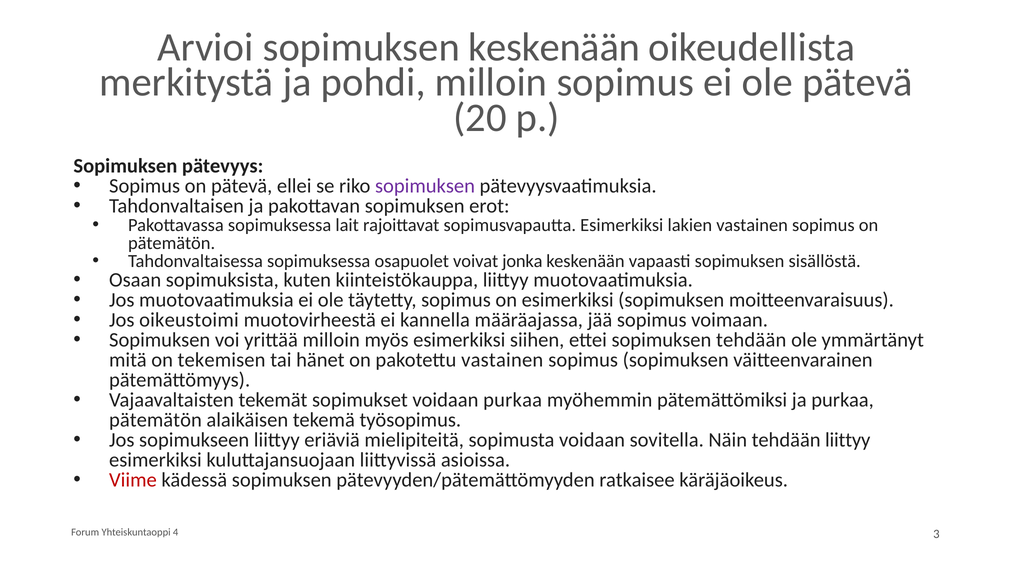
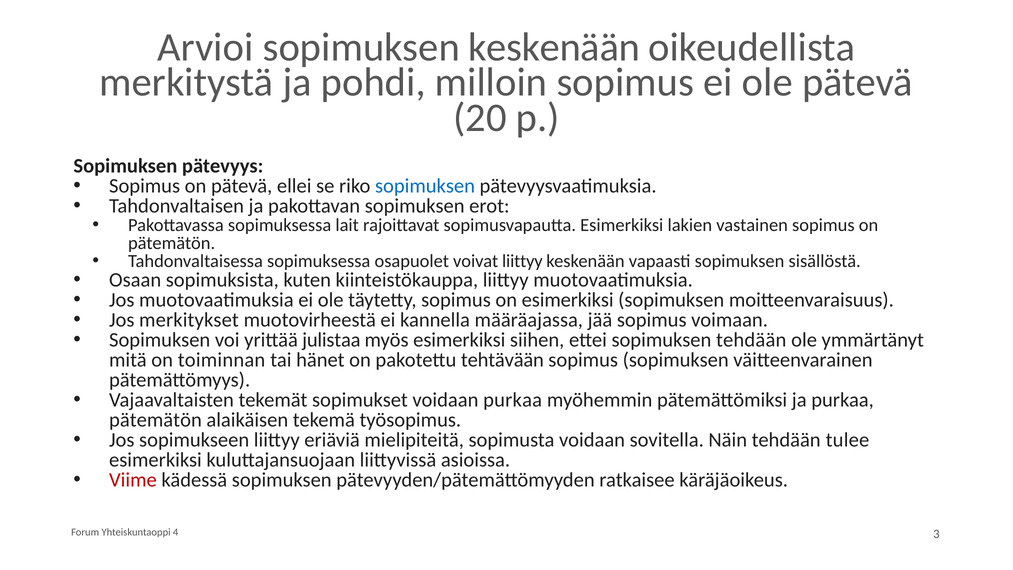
sopimuksen at (425, 186) colour: purple -> blue
voivat jonka: jonka -> liittyy
oikeustoimi: oikeustoimi -> merkitykset
yrittää milloin: milloin -> julistaa
tekemisen: tekemisen -> toiminnan
pakotettu vastainen: vastainen -> tehtävään
tehdään liittyy: liittyy -> tulee
